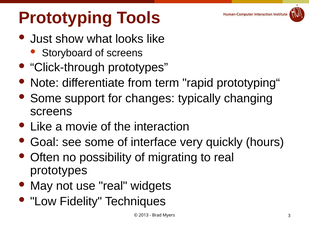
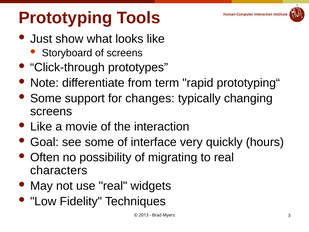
prototypes at (59, 170): prototypes -> characters
